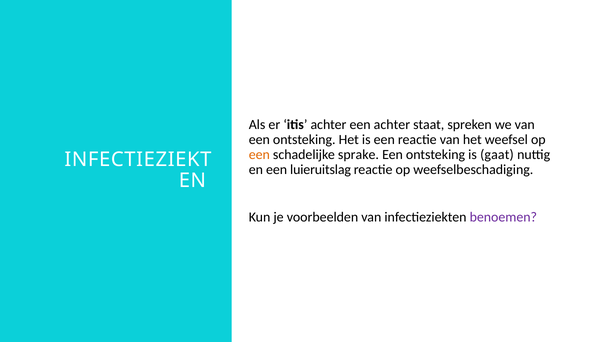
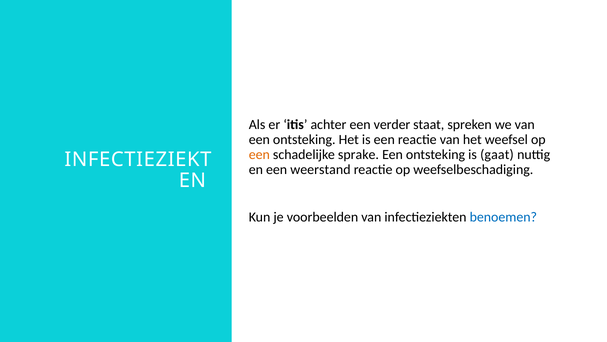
een achter: achter -> verder
luieruitslag: luieruitslag -> weerstand
benoemen colour: purple -> blue
